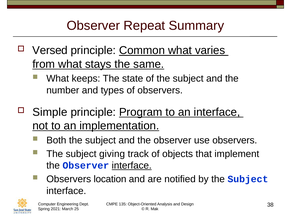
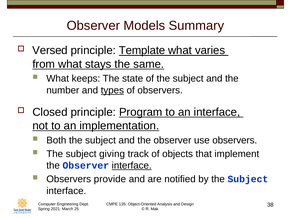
Repeat: Repeat -> Models
Common: Common -> Template
types underline: none -> present
Simple: Simple -> Closed
location: location -> provide
